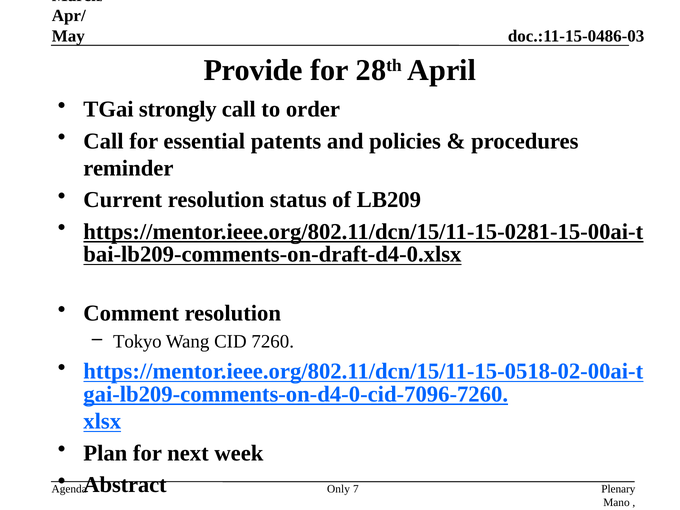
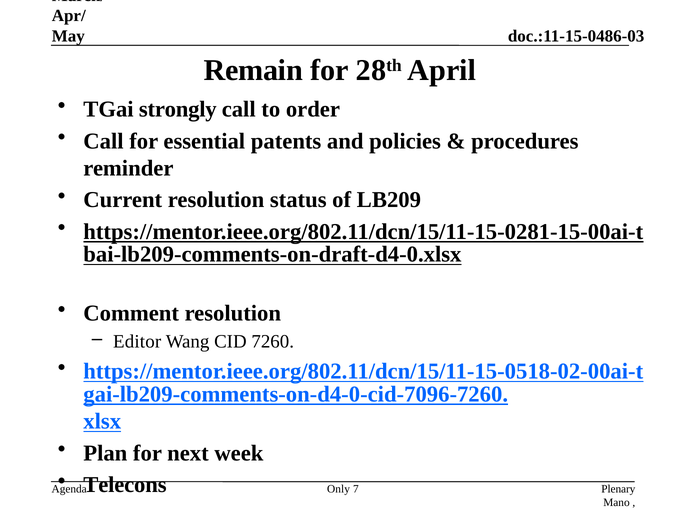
Provide: Provide -> Remain
Tokyo: Tokyo -> Editor
Abstract: Abstract -> Telecons
